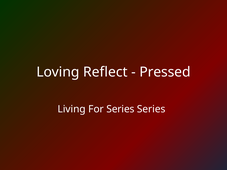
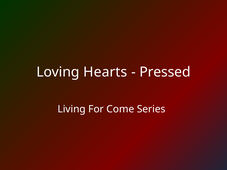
Reflect: Reflect -> Hearts
For Series: Series -> Come
